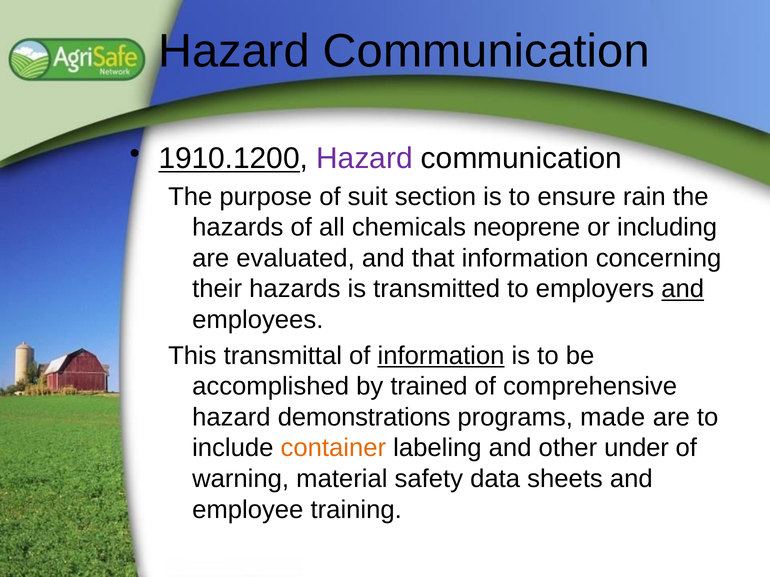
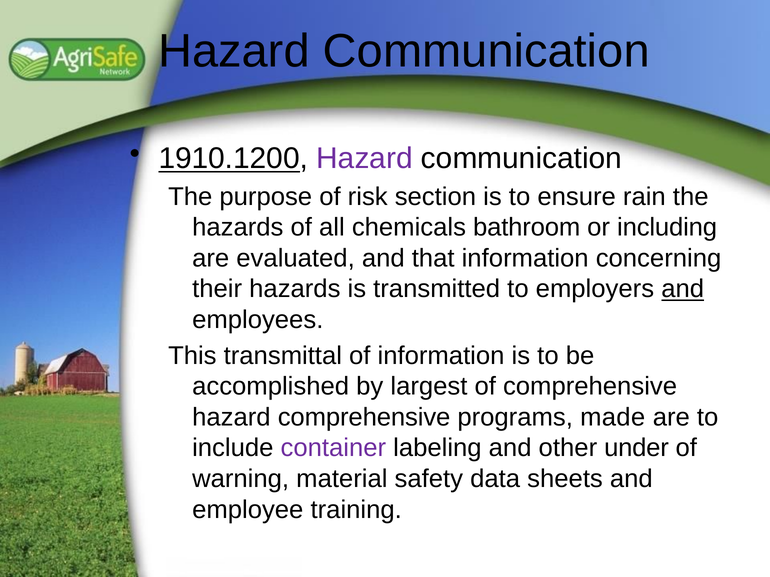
suit: suit -> risk
neoprene: neoprene -> bathroom
information at (441, 356) underline: present -> none
trained: trained -> largest
hazard demonstrations: demonstrations -> comprehensive
container colour: orange -> purple
